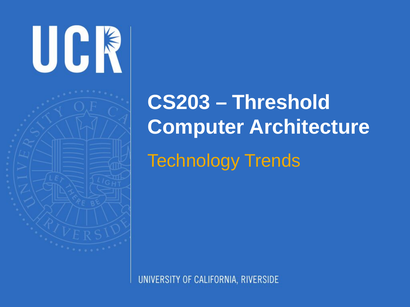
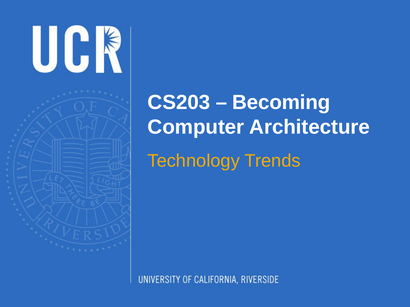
Threshold: Threshold -> Becoming
